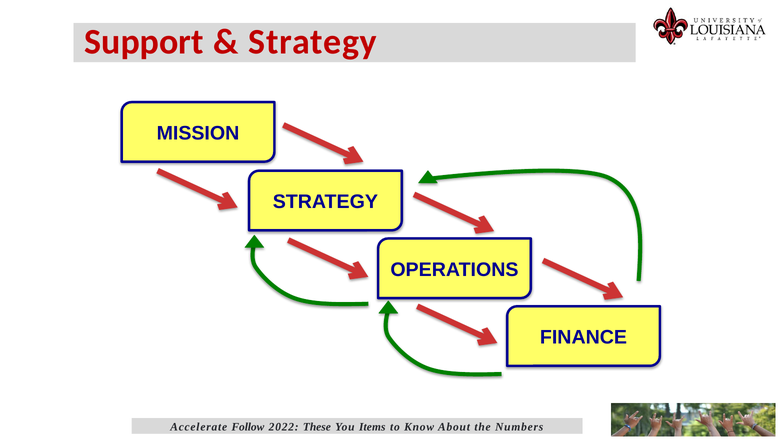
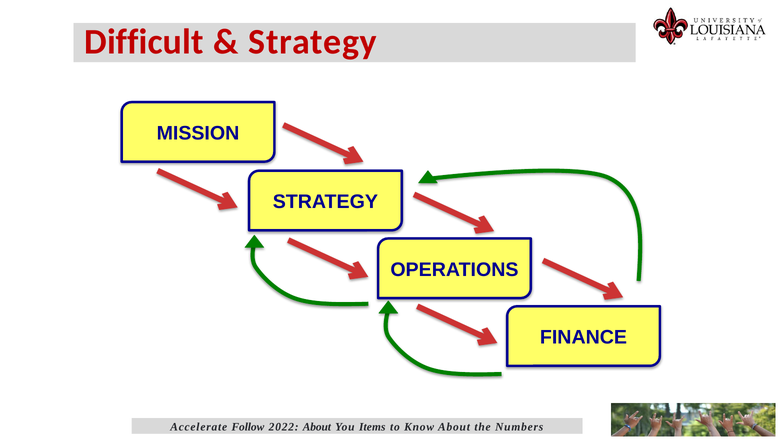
Support: Support -> Difficult
2022 These: These -> About
